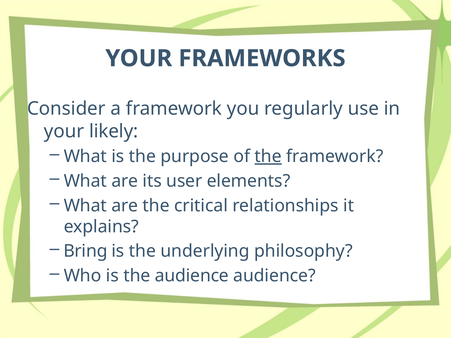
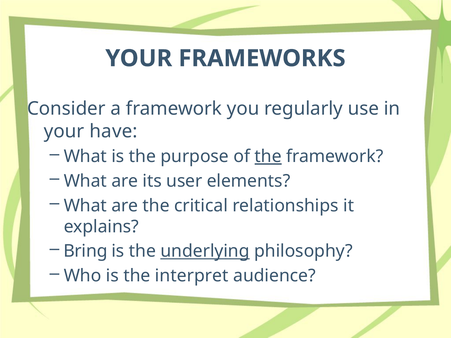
likely: likely -> have
underlying underline: none -> present
the audience: audience -> interpret
